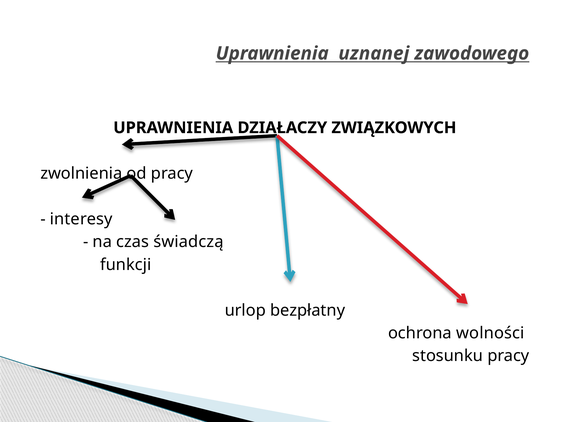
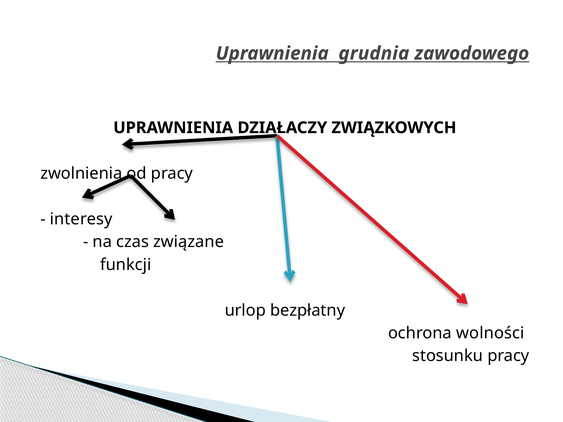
uznanej: uznanej -> grudnia
świadczą: świadczą -> związane
